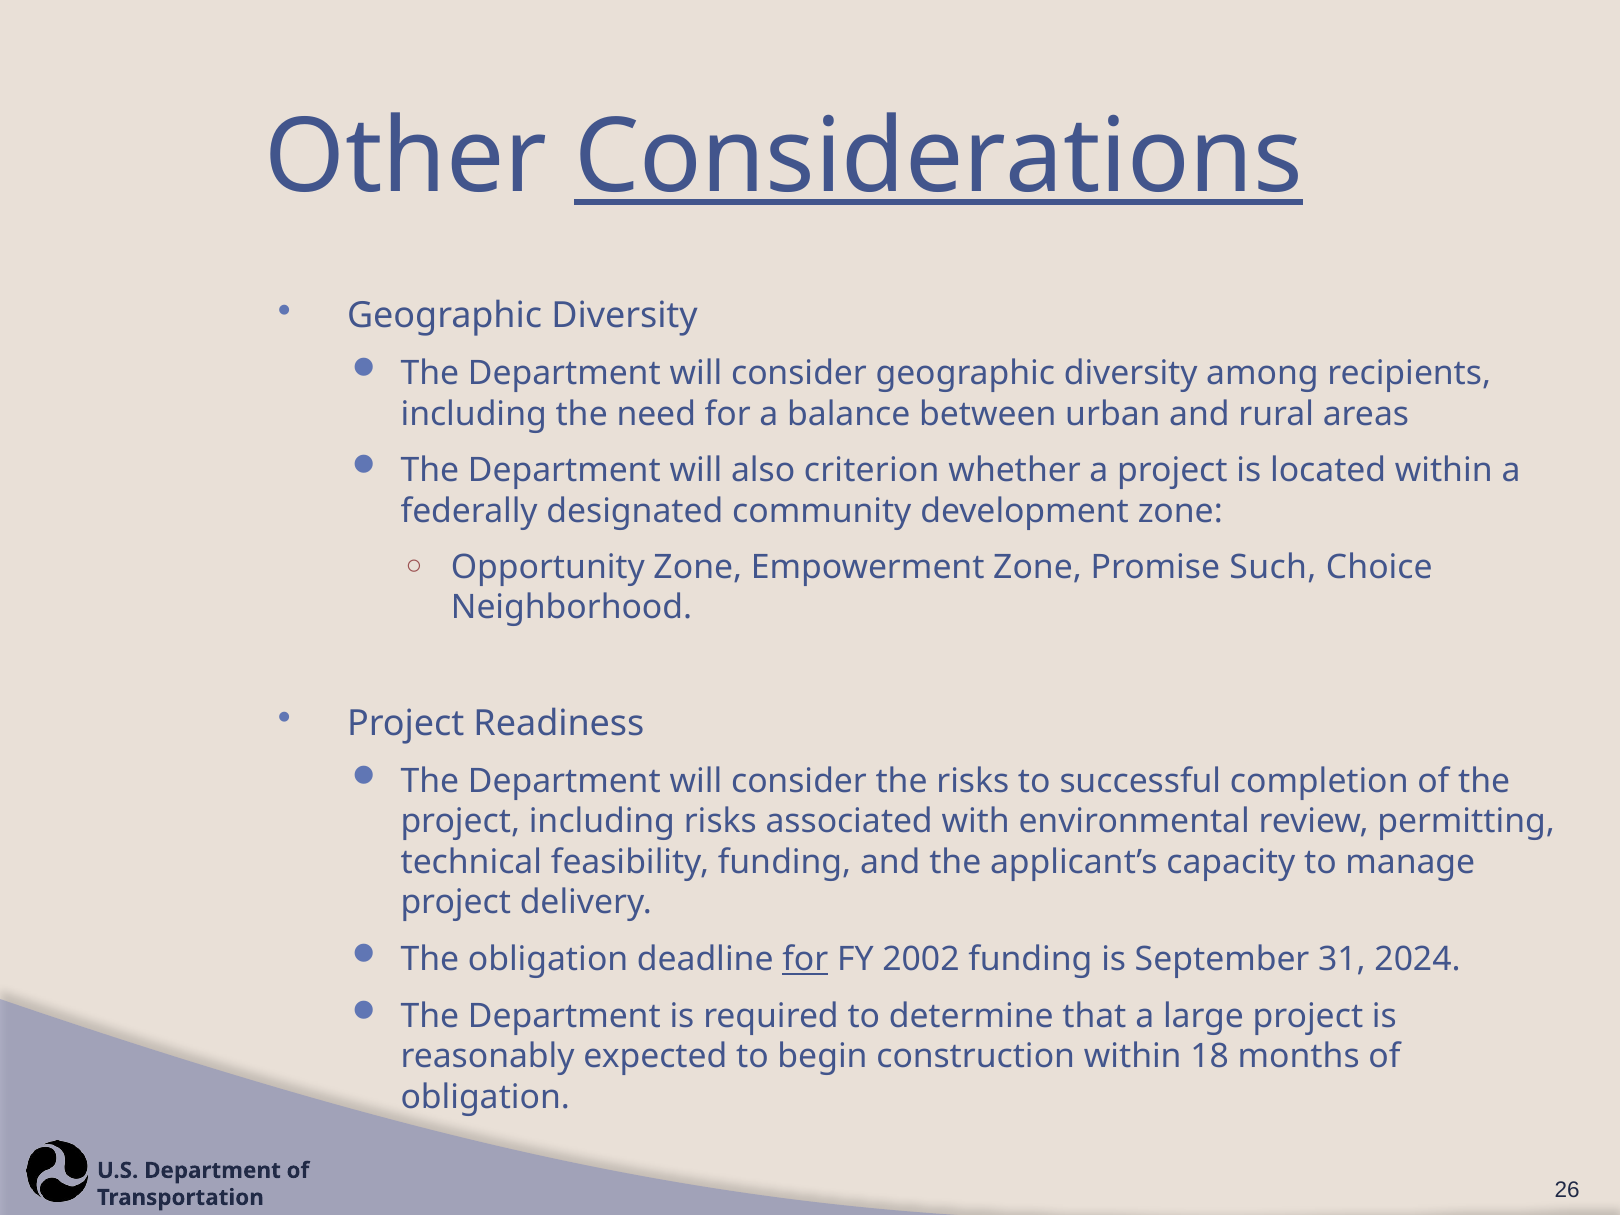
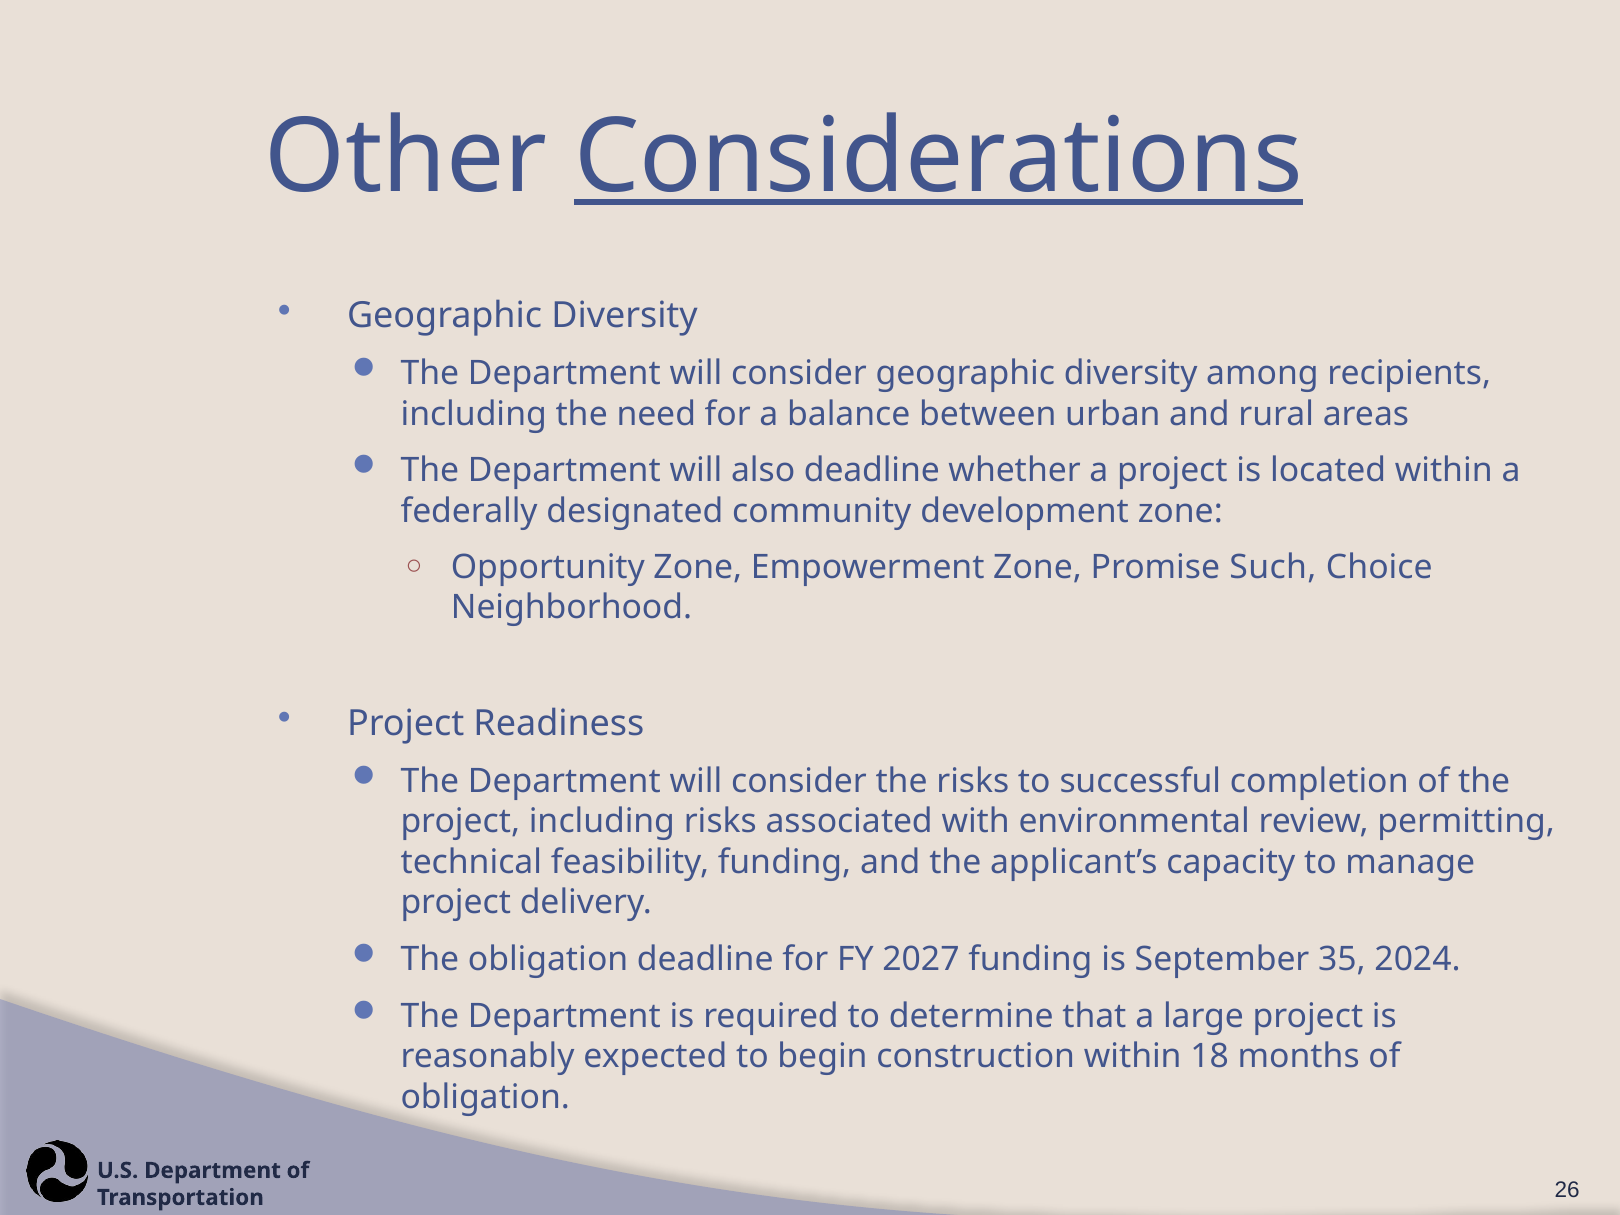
also criterion: criterion -> deadline
for at (805, 959) underline: present -> none
2002: 2002 -> 2027
31: 31 -> 35
